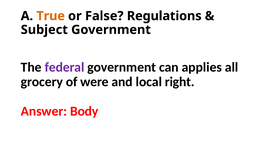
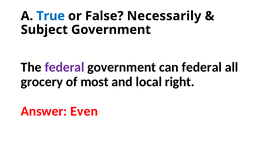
True colour: orange -> blue
Regulations: Regulations -> Necessarily
can applies: applies -> federal
were: were -> most
Body: Body -> Even
